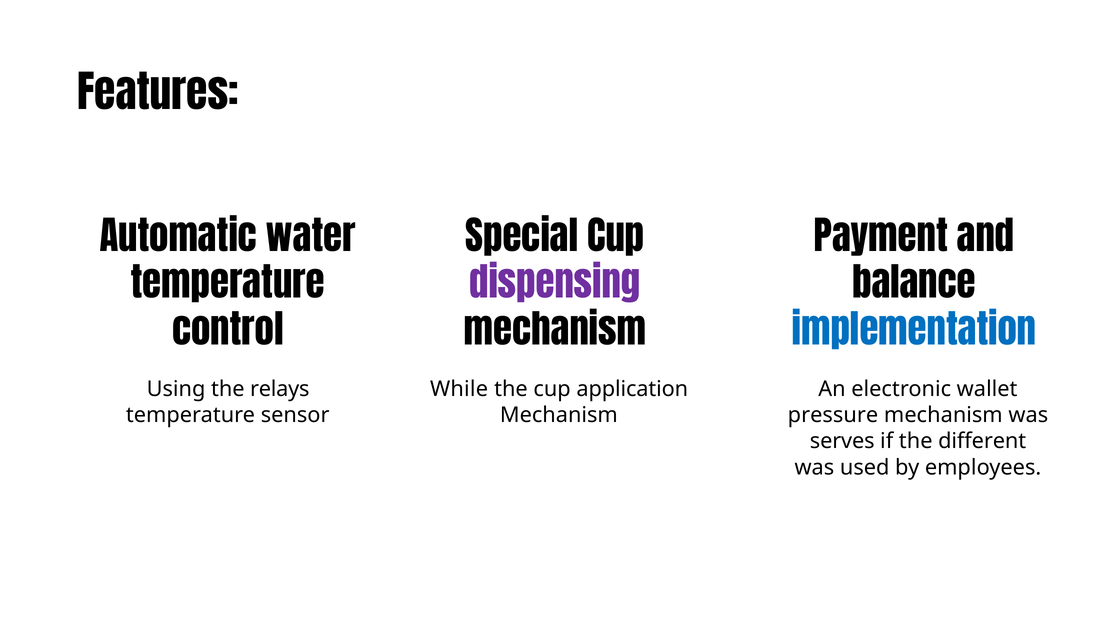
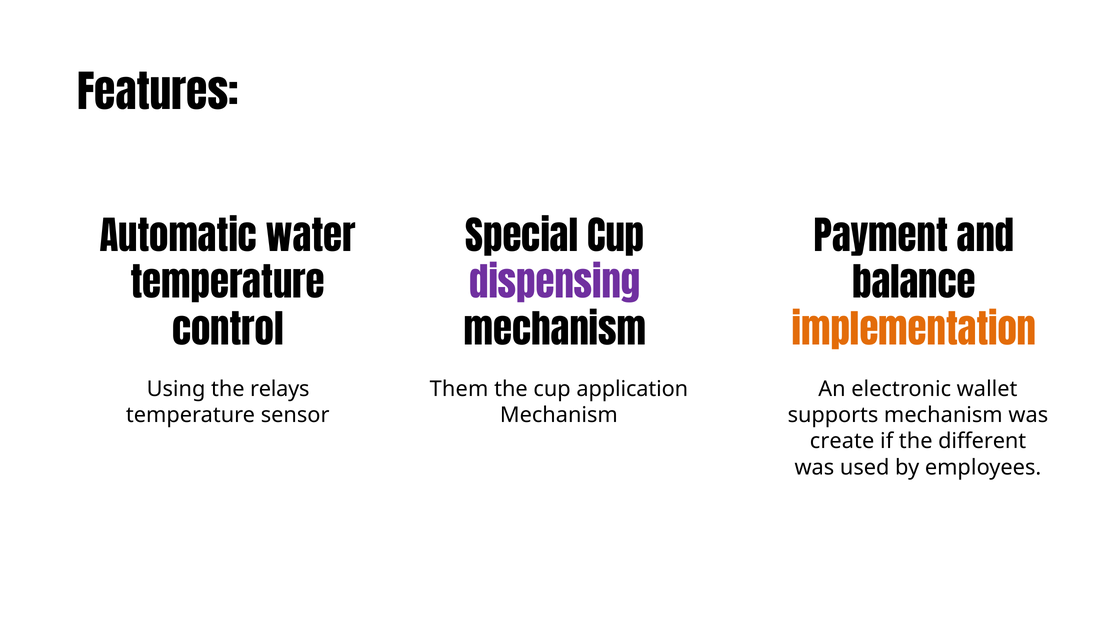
implementation colour: blue -> orange
While: While -> Them
pressure: pressure -> supports
serves: serves -> create
